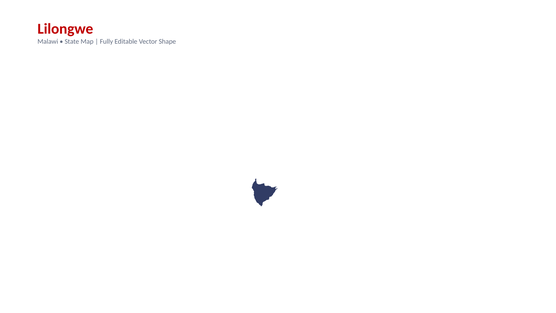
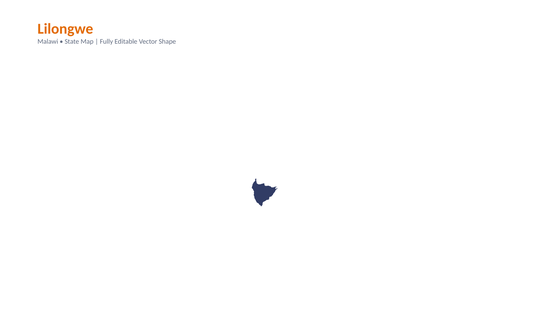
Lilongwe colour: red -> orange
